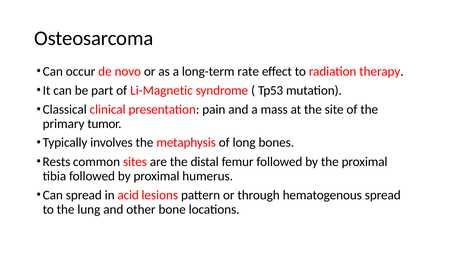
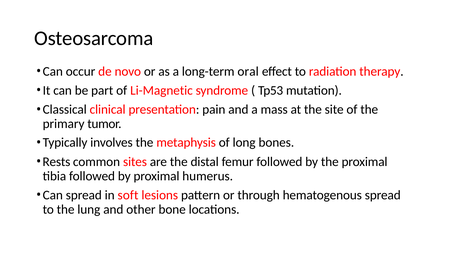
rate: rate -> oral
acid: acid -> soft
